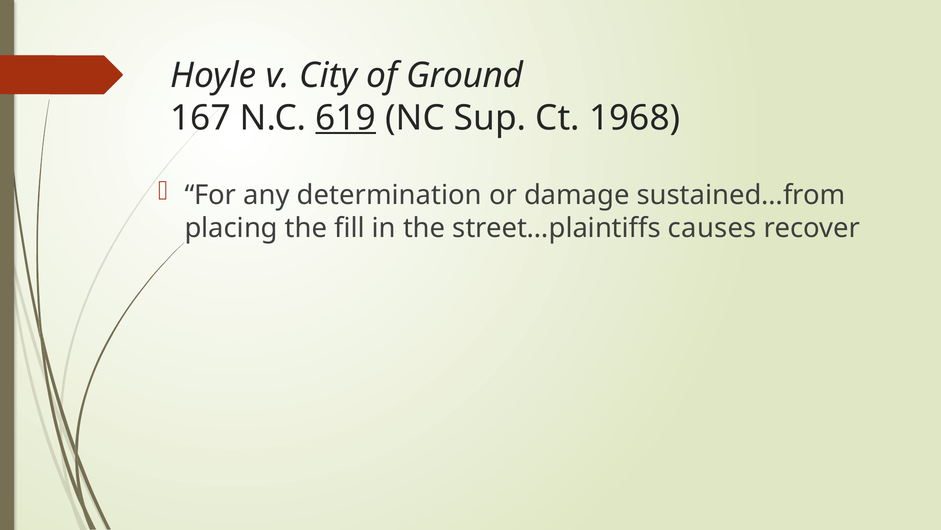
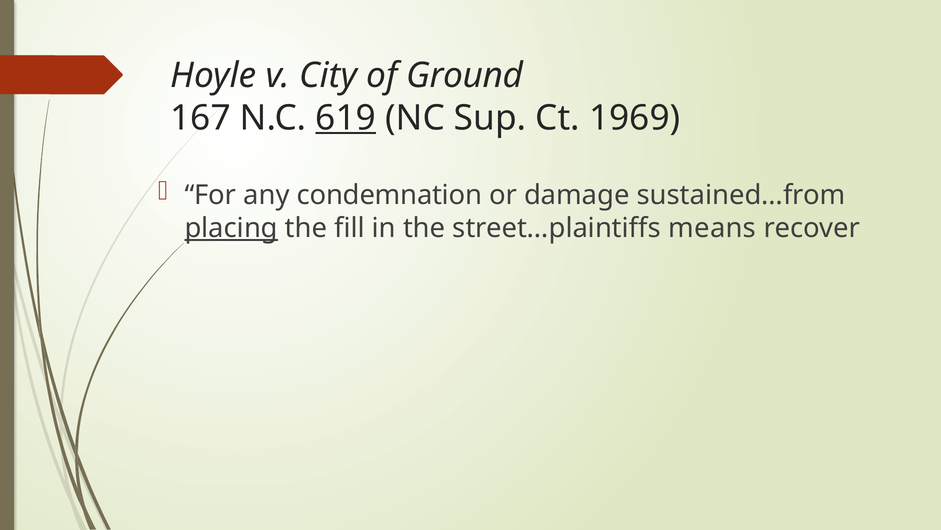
1968: 1968 -> 1969
determination: determination -> condemnation
placing underline: none -> present
causes: causes -> means
